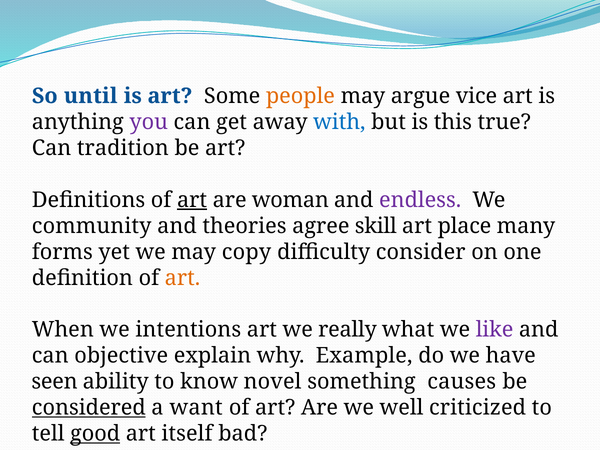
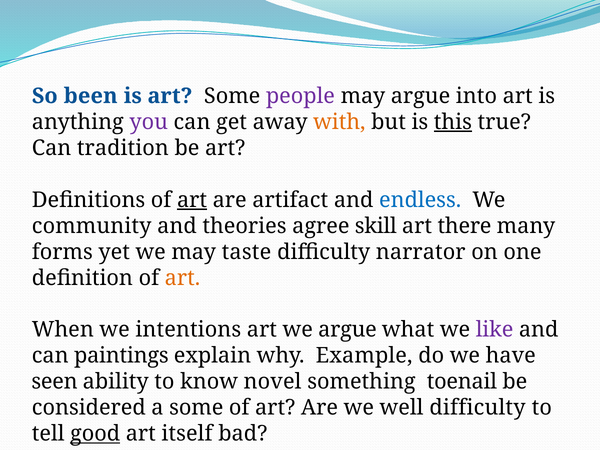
until: until -> been
people colour: orange -> purple
vice: vice -> into
with colour: blue -> orange
this underline: none -> present
woman: woman -> artifact
endless colour: purple -> blue
place: place -> there
copy: copy -> taste
consider: consider -> narrator
we really: really -> argue
objective: objective -> paintings
causes: causes -> toenail
considered underline: present -> none
a want: want -> some
well criticized: criticized -> difficulty
